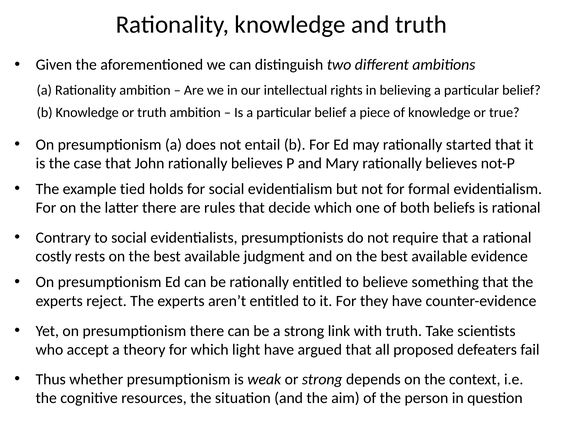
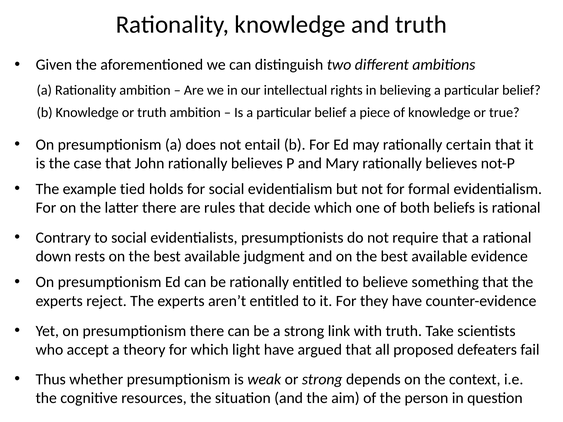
started: started -> certain
costly: costly -> down
